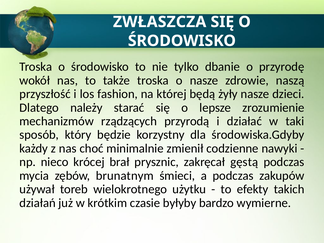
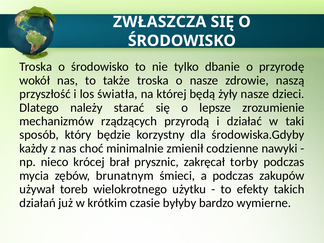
fashion: fashion -> światła
gęstą: gęstą -> torby
